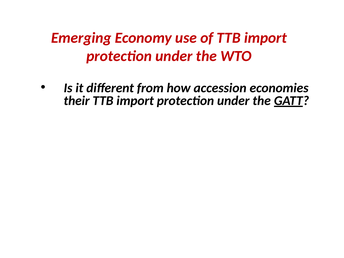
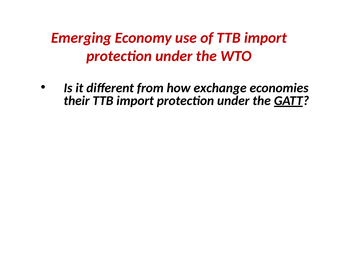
accession: accession -> exchange
